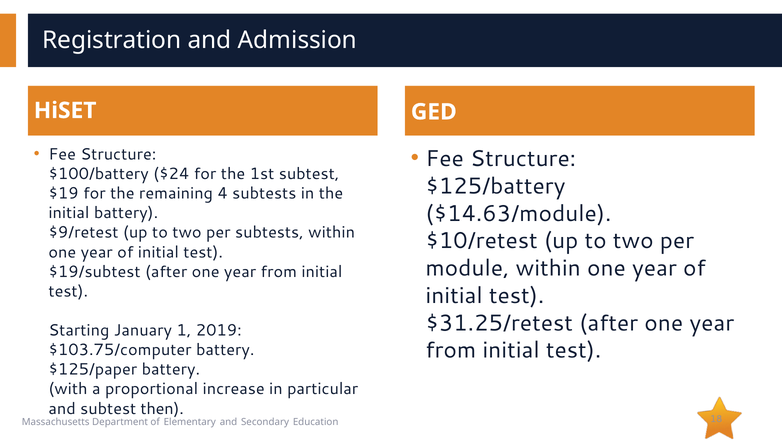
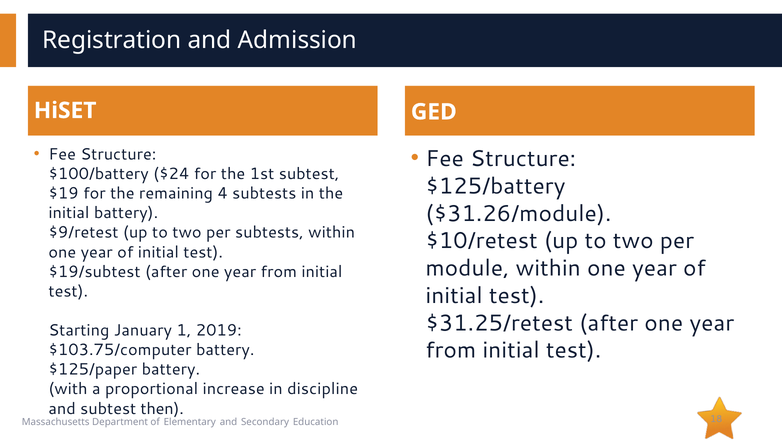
$14.63/module: $14.63/module -> $31.26/module
particular: particular -> discipline
